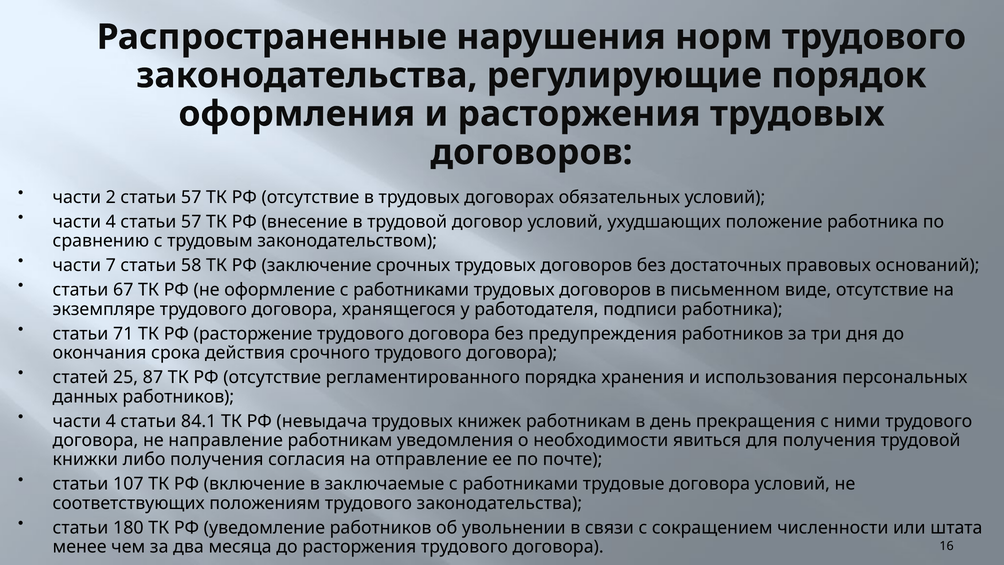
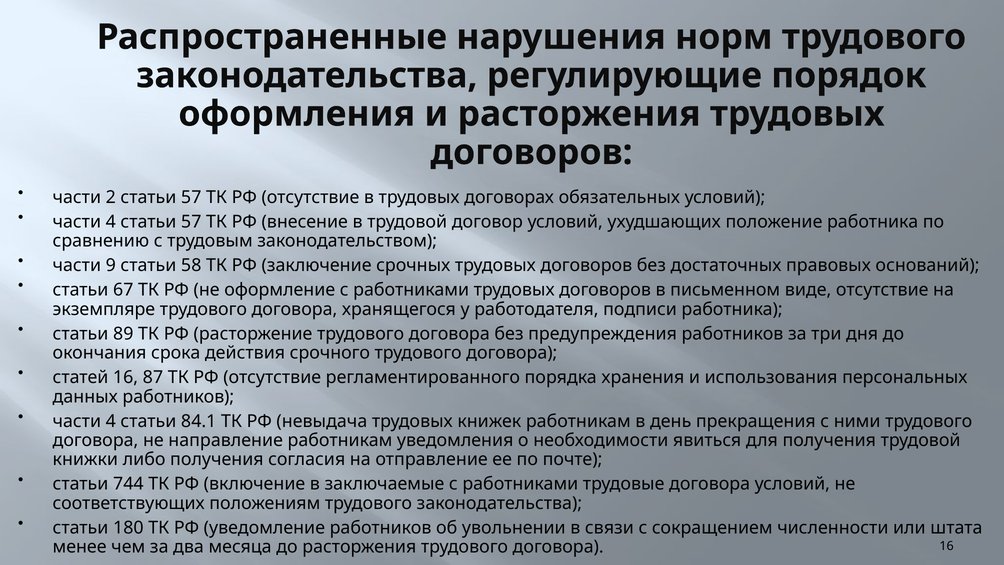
7: 7 -> 9
71: 71 -> 89
статей 25: 25 -> 16
107: 107 -> 744
